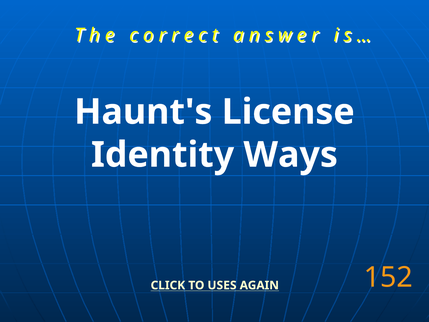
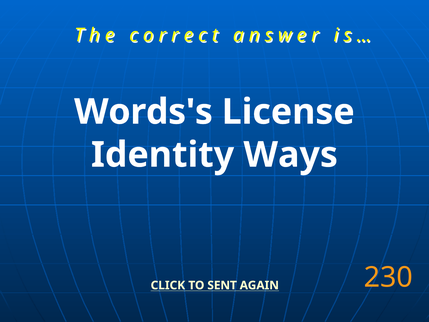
Haunt's: Haunt's -> Words's
USES: USES -> SENT
152: 152 -> 230
